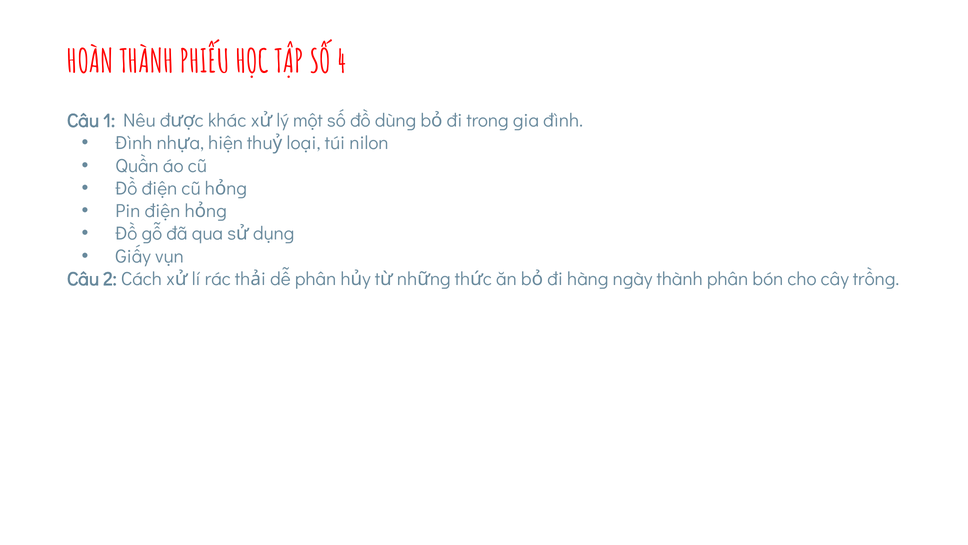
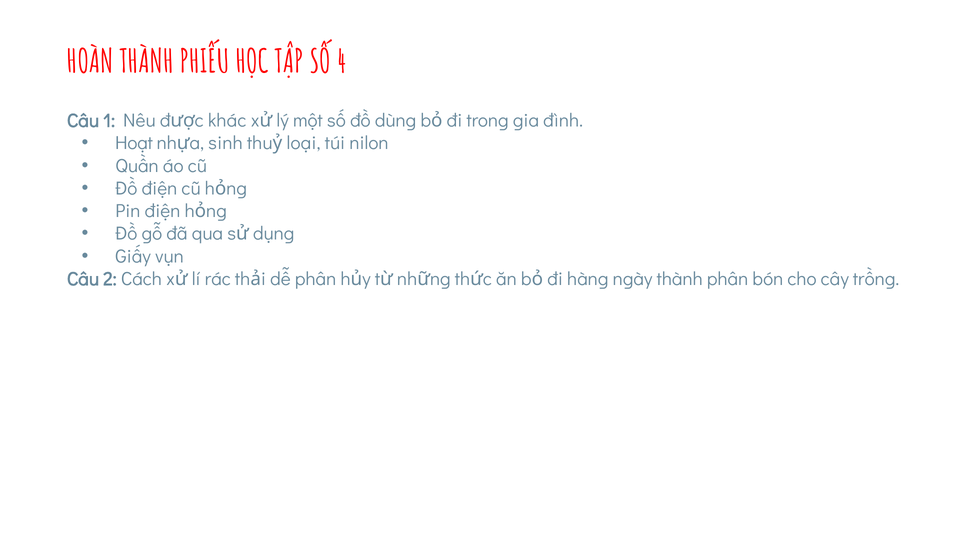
Đình at (134, 143): Đình -> Hoạt
hiện: hiện -> sinh
